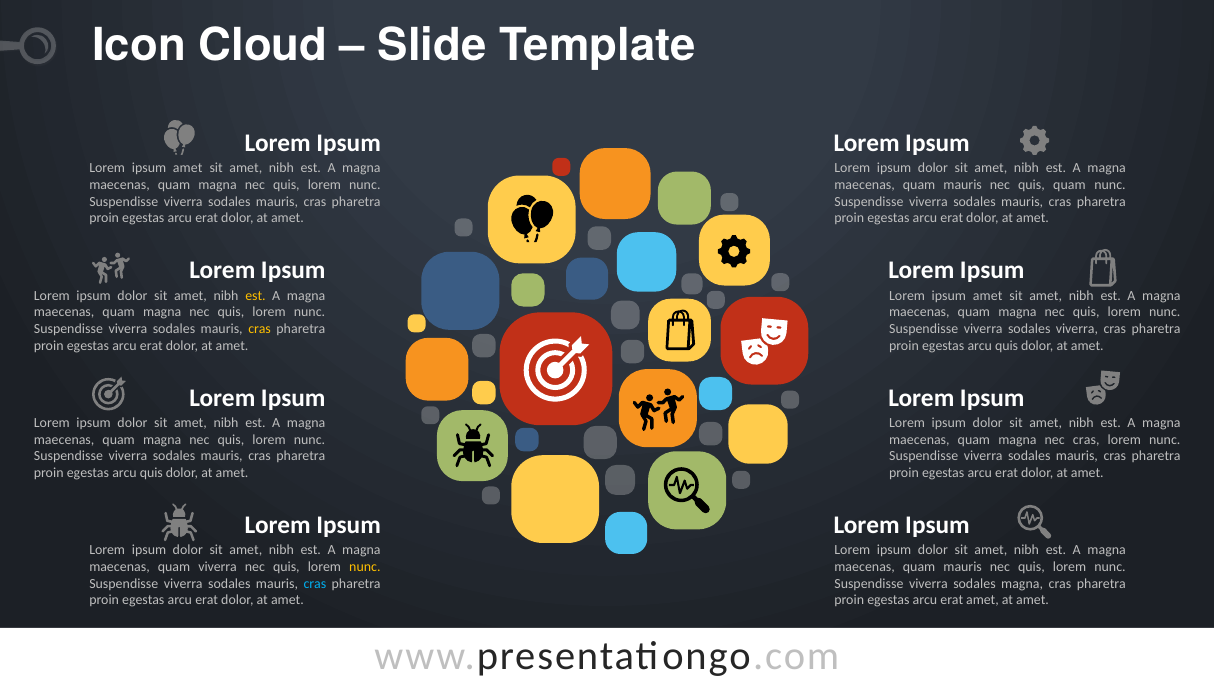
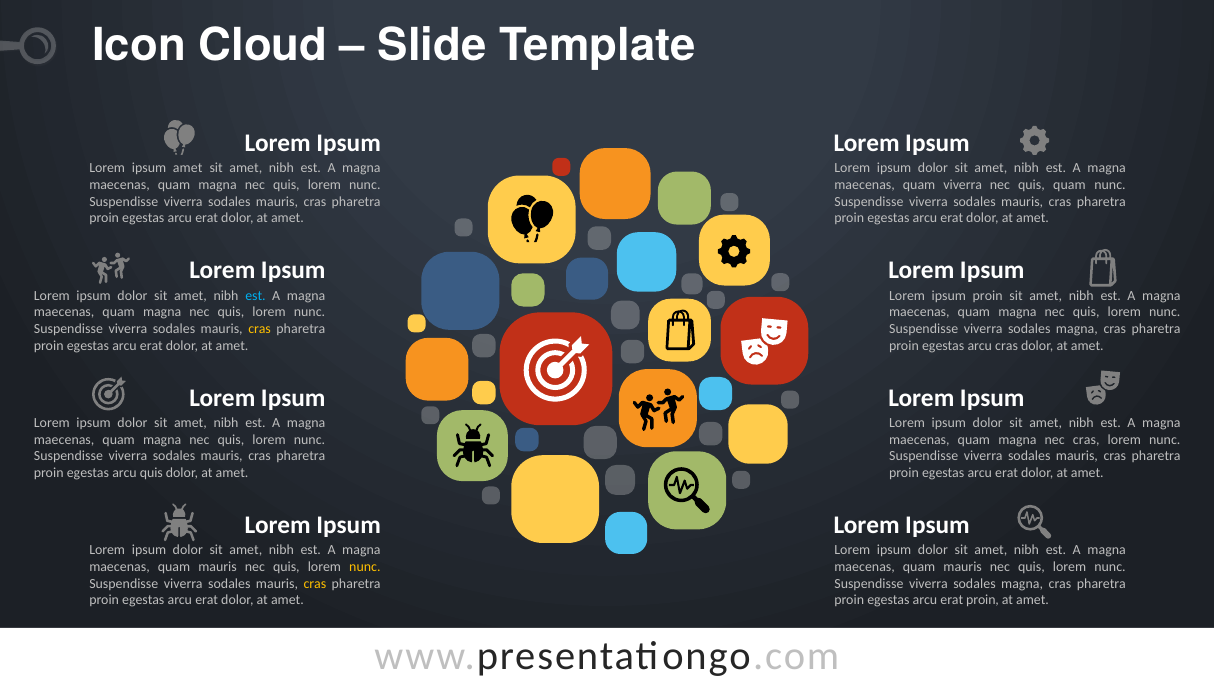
mauris at (963, 185): mauris -> viverra
est at (255, 295) colour: yellow -> light blue
amet at (988, 295): amet -> proin
viverra at (1077, 329): viverra -> magna
quis at (1007, 346): quis -> cras
viverra at (218, 567): viverra -> mauris
cras at (315, 583) colour: light blue -> yellow
erat amet: amet -> proin
